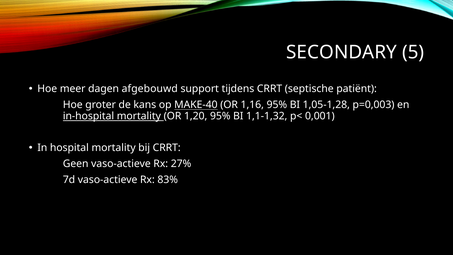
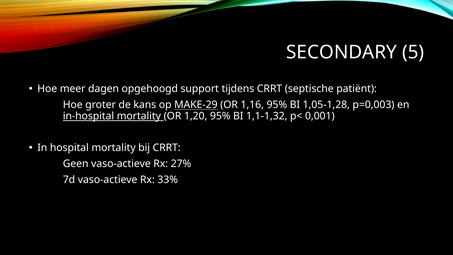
afgebouwd: afgebouwd -> opgehoogd
MAKE-40: MAKE-40 -> MAKE-29
83%: 83% -> 33%
